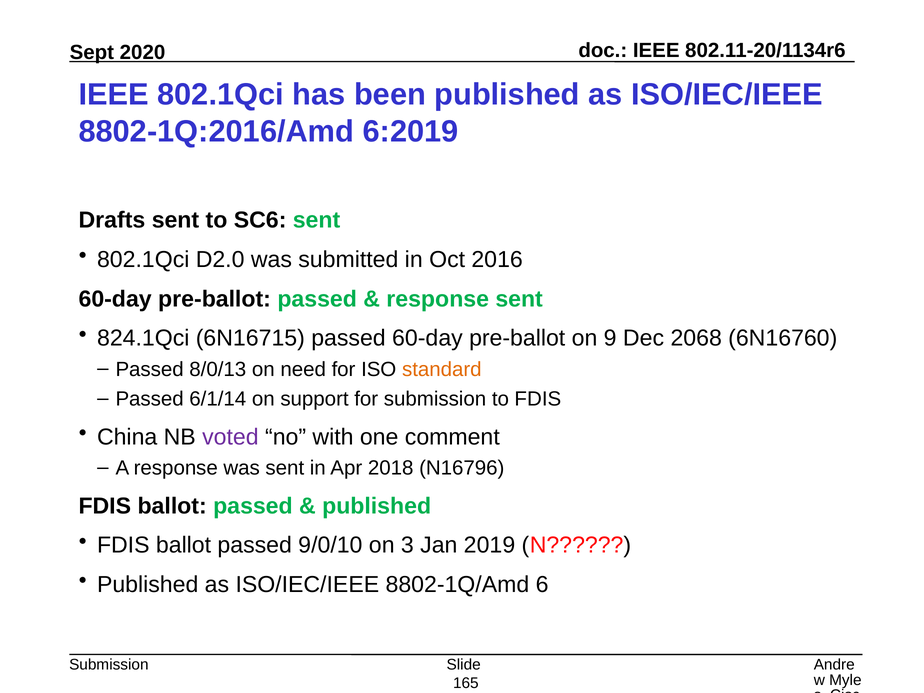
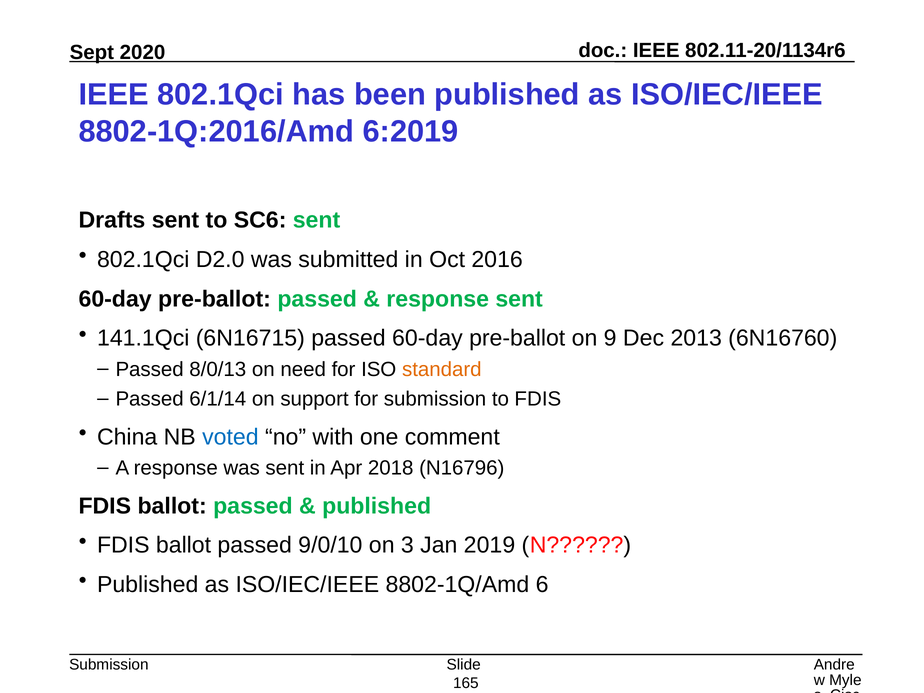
824.1Qci: 824.1Qci -> 141.1Qci
2068: 2068 -> 2013
voted colour: purple -> blue
